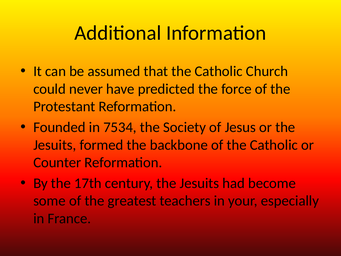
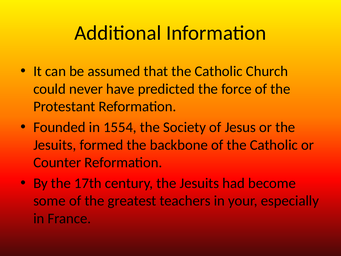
7534: 7534 -> 1554
